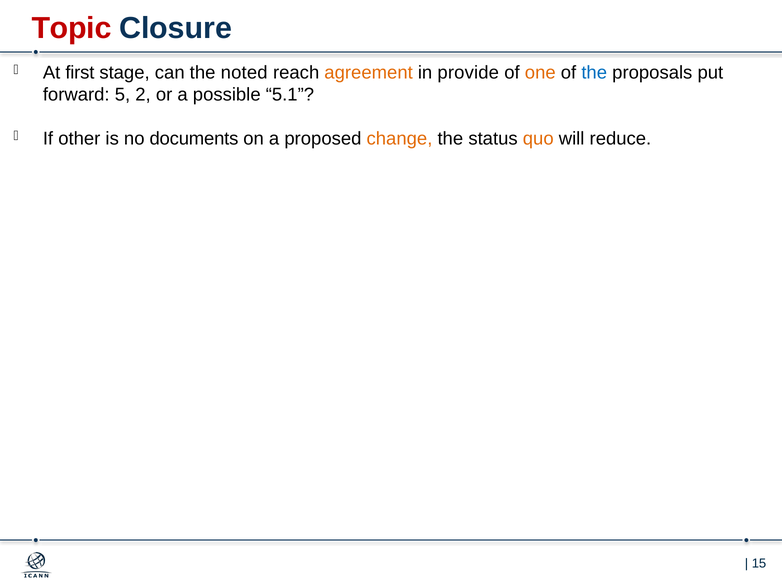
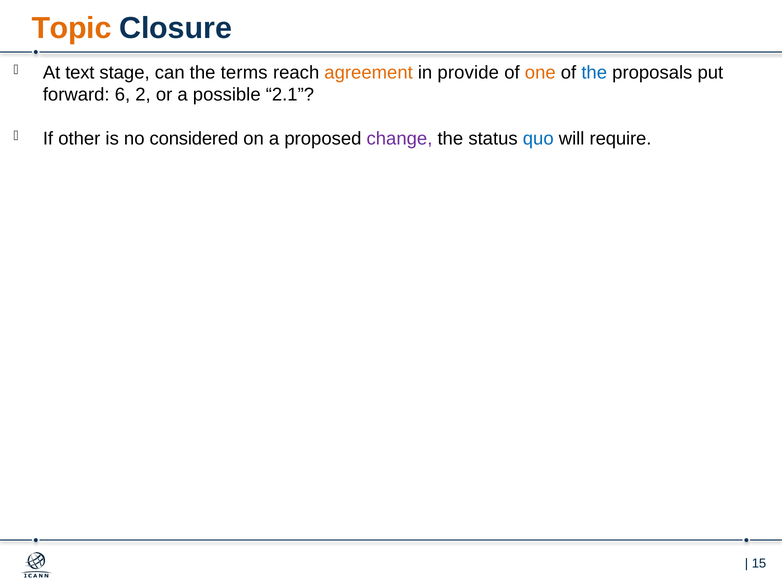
Topic colour: red -> orange
first: first -> text
noted: noted -> terms
5: 5 -> 6
5.1: 5.1 -> 2.1
documents: documents -> considered
change colour: orange -> purple
quo colour: orange -> blue
reduce: reduce -> require
